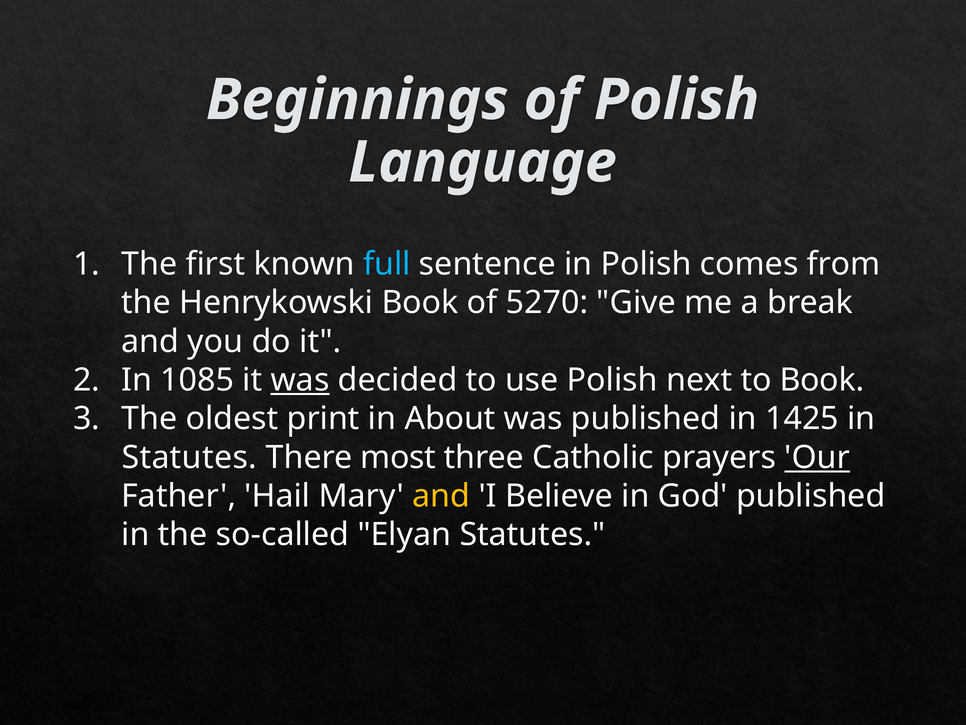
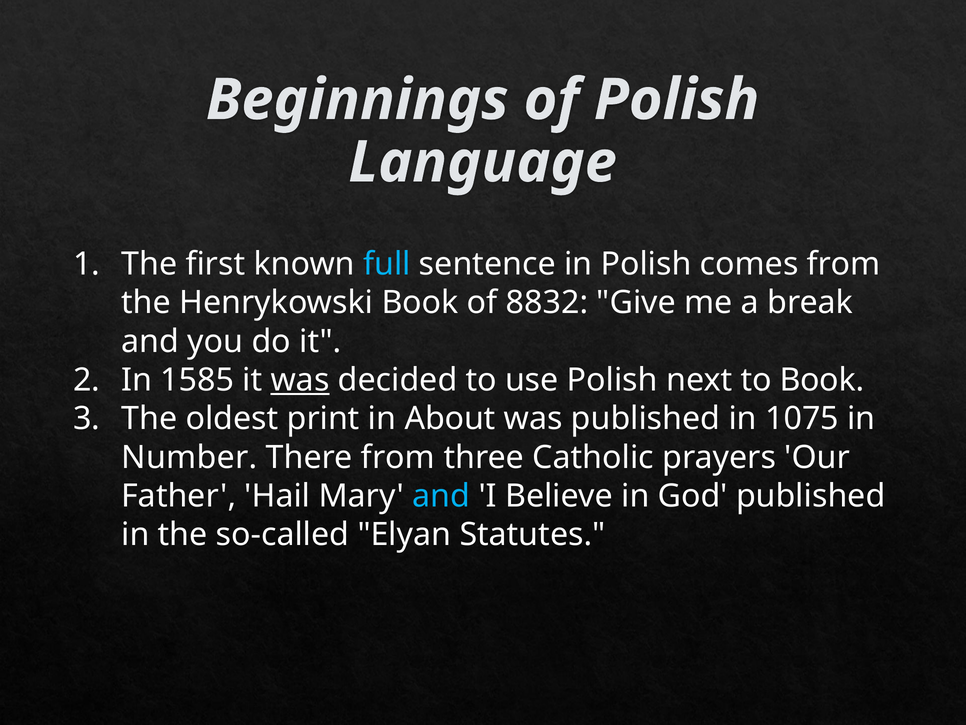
5270: 5270 -> 8832
1085: 1085 -> 1585
1425: 1425 -> 1075
Statutes at (189, 457): Statutes -> Number
There most: most -> from
Our underline: present -> none
and at (441, 496) colour: yellow -> light blue
